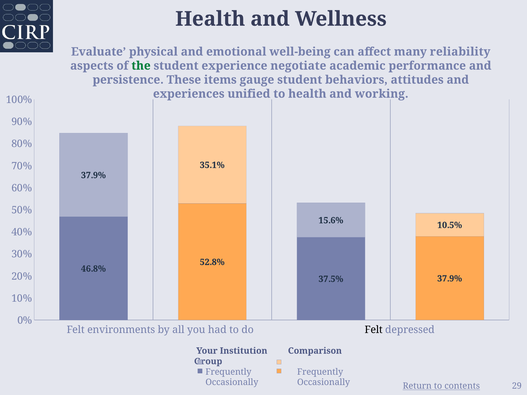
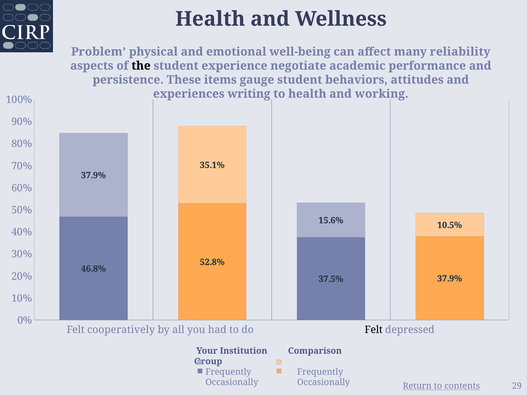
Evaluate: Evaluate -> Problem
the colour: green -> black
unified: unified -> writing
environments: environments -> cooperatively
